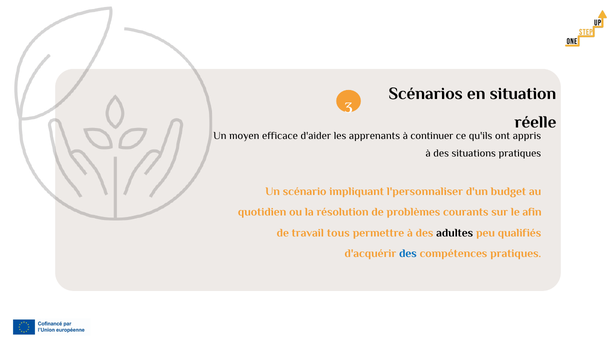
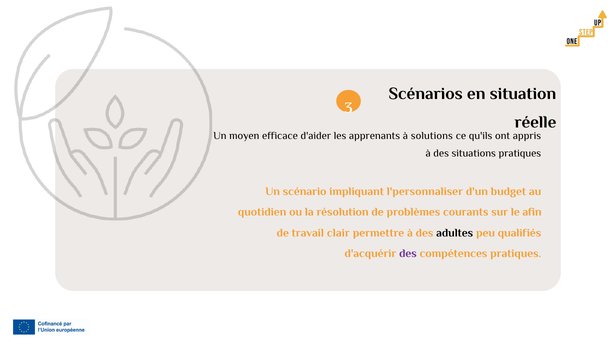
continuer: continuer -> solutions
tous: tous -> clair
des at (408, 254) colour: blue -> purple
